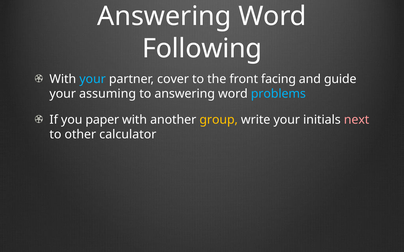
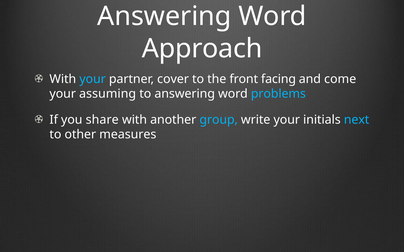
Following: Following -> Approach
guide: guide -> come
paper: paper -> share
group colour: yellow -> light blue
next colour: pink -> light blue
calculator: calculator -> measures
